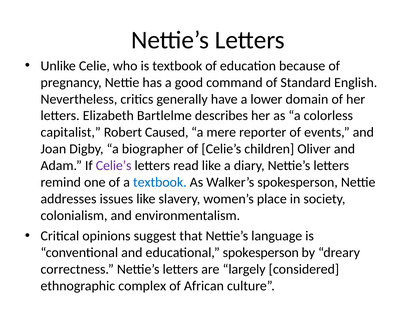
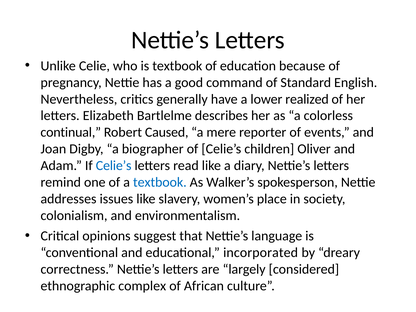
domain: domain -> realized
capitalist: capitalist -> continual
Celie’s at (114, 166) colour: purple -> blue
educational spokesperson: spokesperson -> incorporated
